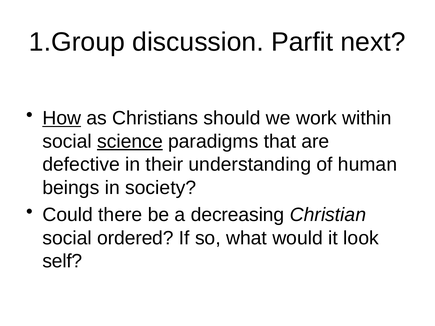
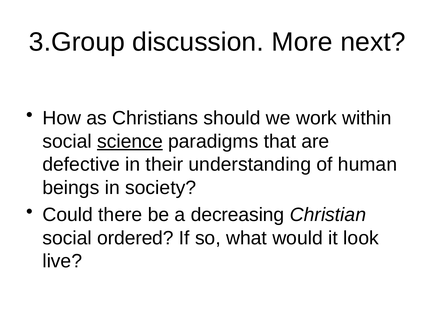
1.Group: 1.Group -> 3.Group
Parfit: Parfit -> More
How underline: present -> none
self: self -> live
